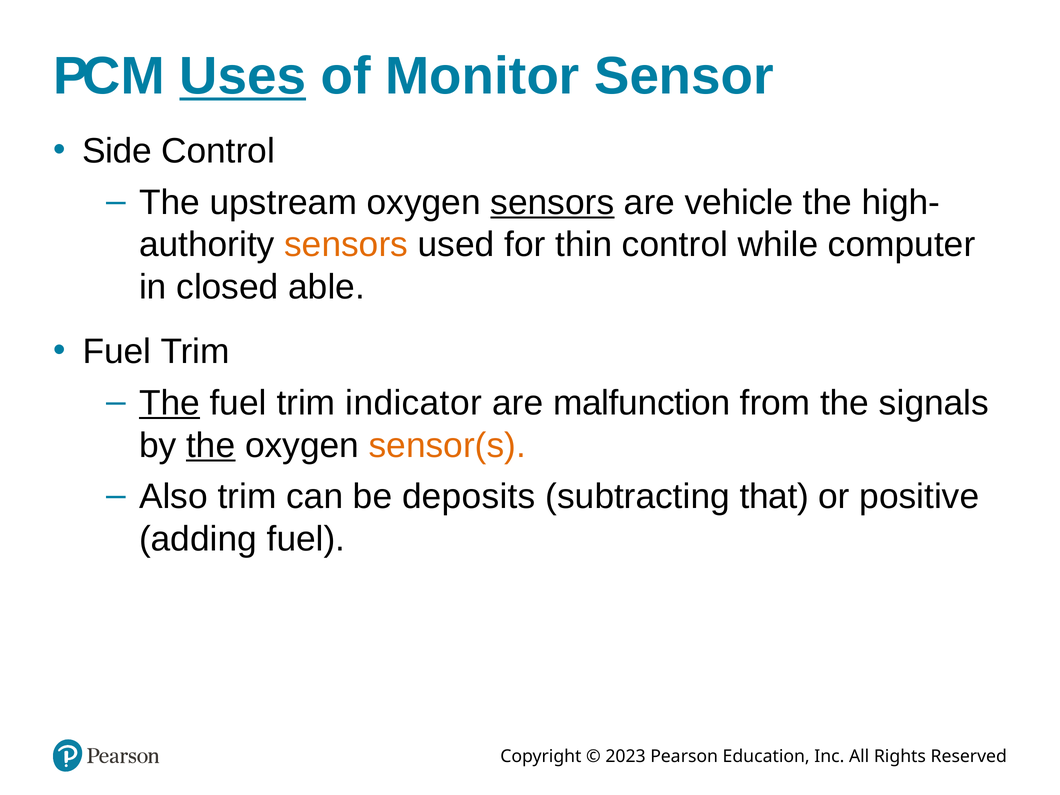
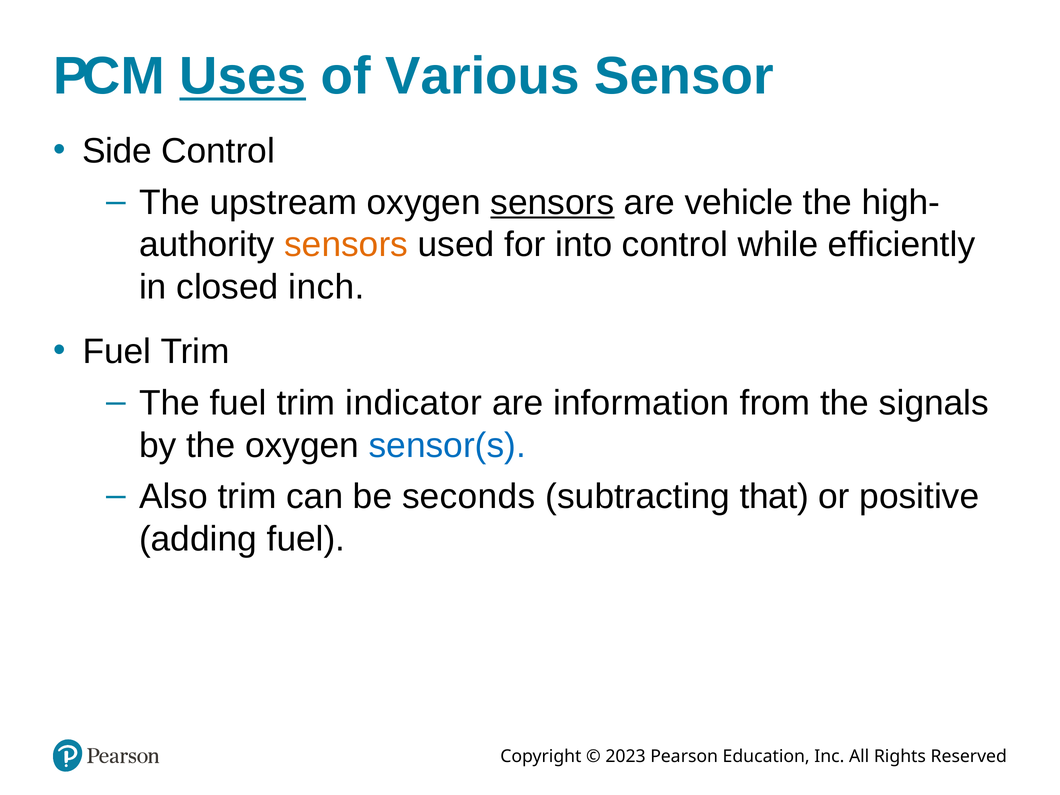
Monitor: Monitor -> Various
thin: thin -> into
computer: computer -> efficiently
able: able -> inch
The at (170, 403) underline: present -> none
malfunction: malfunction -> information
the at (211, 445) underline: present -> none
sensor(s colour: orange -> blue
deposits: deposits -> seconds
